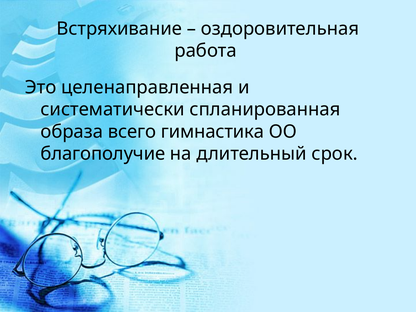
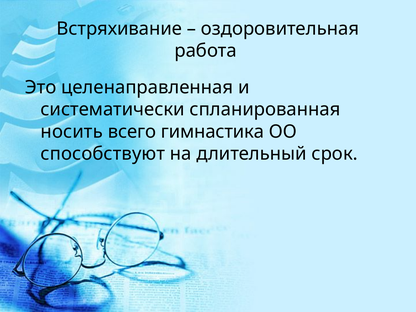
образа: образа -> носить
благополучие: благополучие -> способствуют
